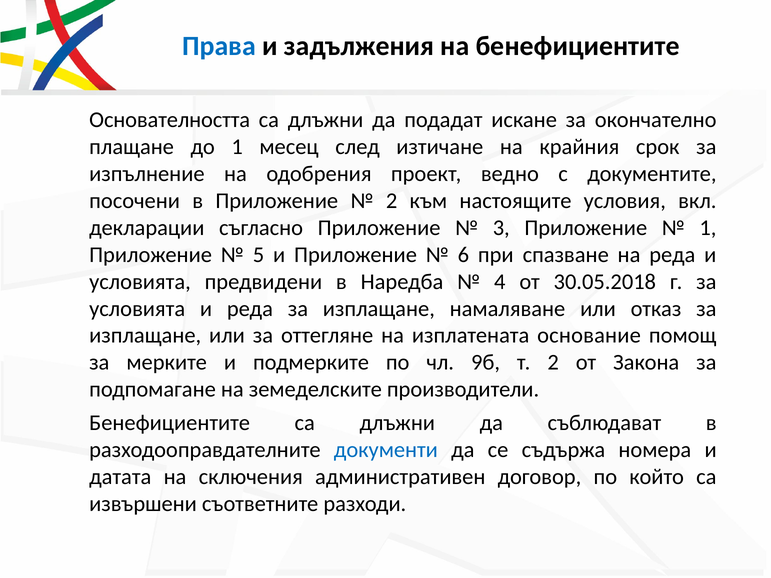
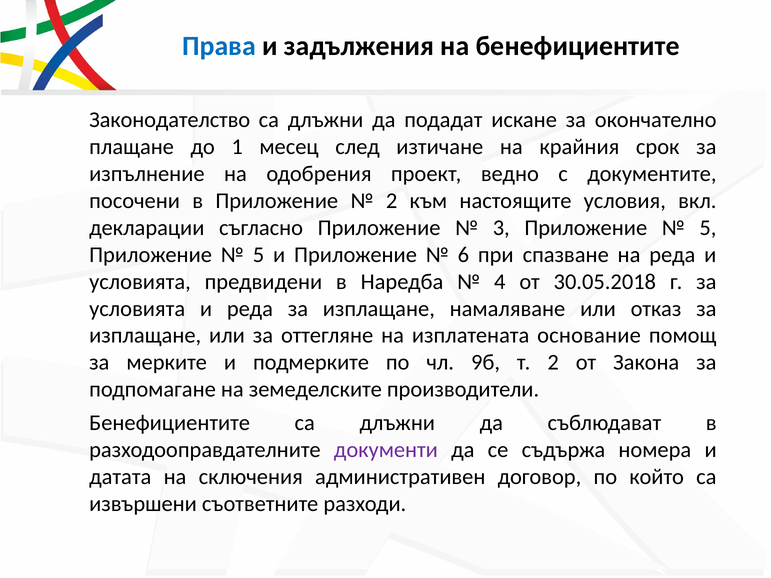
Основателността: Основателността -> Законодателство
1 at (708, 228): 1 -> 5
документи colour: blue -> purple
